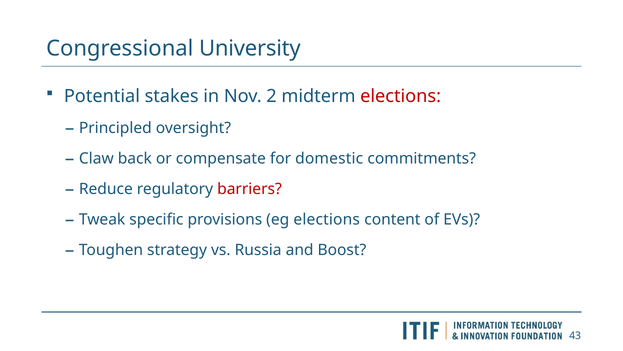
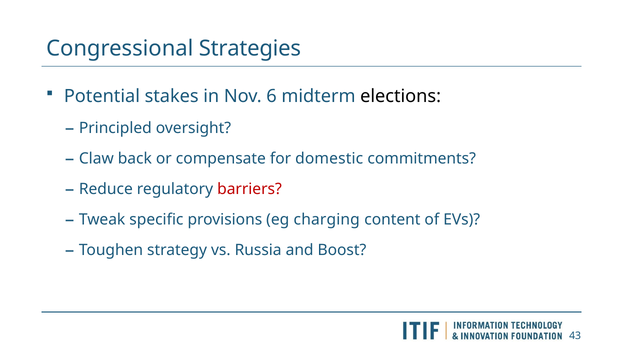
University: University -> Strategies
2: 2 -> 6
elections at (401, 96) colour: red -> black
eg elections: elections -> charging
